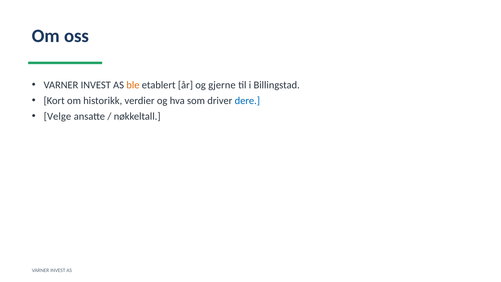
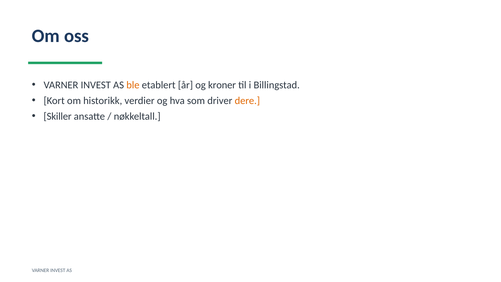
gjerne: gjerne -> kroner
dere colour: blue -> orange
Velge: Velge -> Skiller
